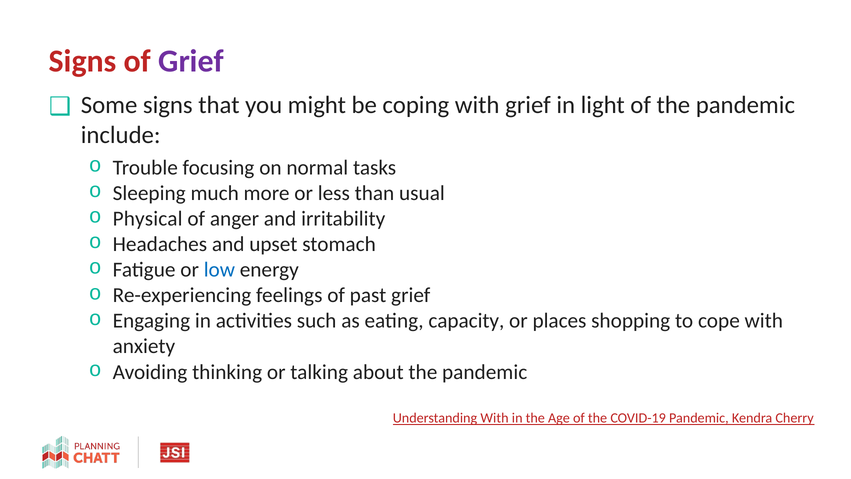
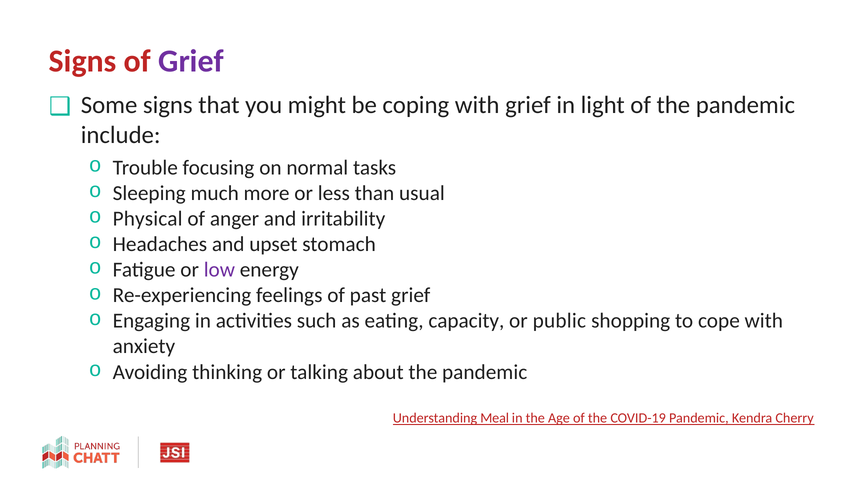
low colour: blue -> purple
places: places -> public
Understanding With: With -> Meal
